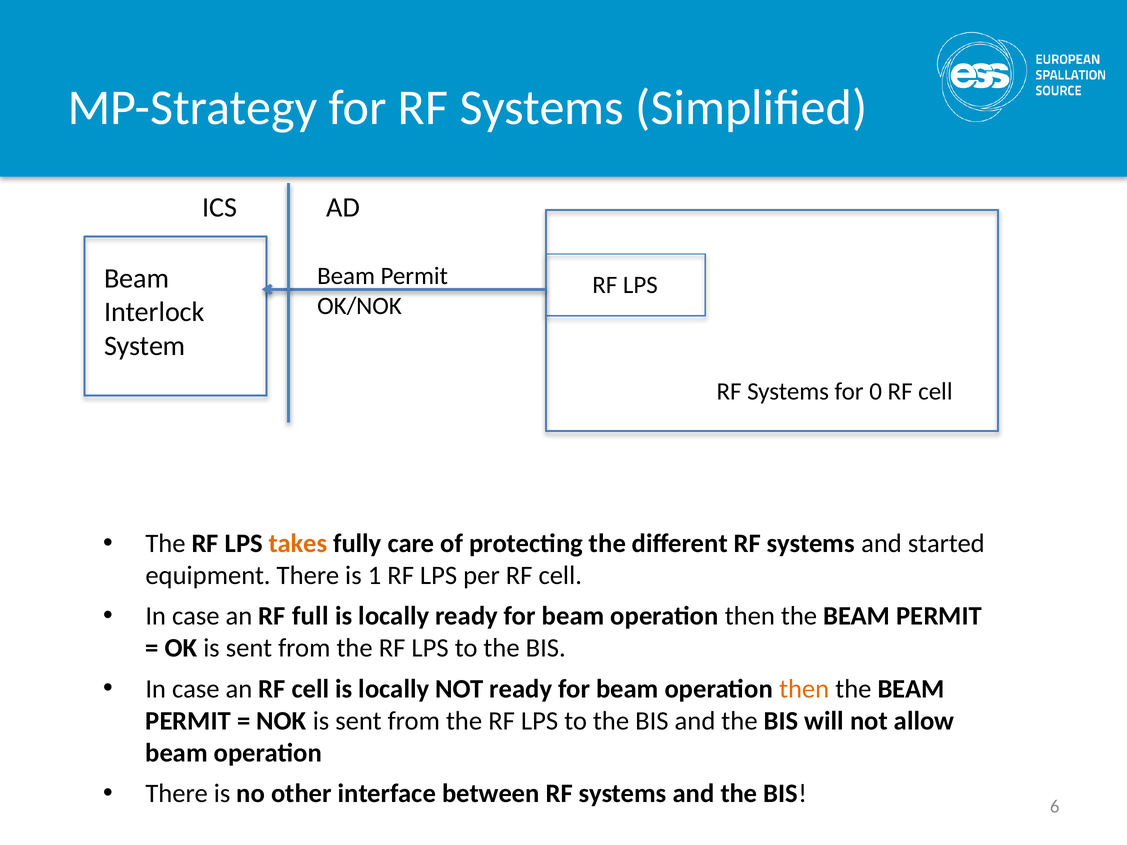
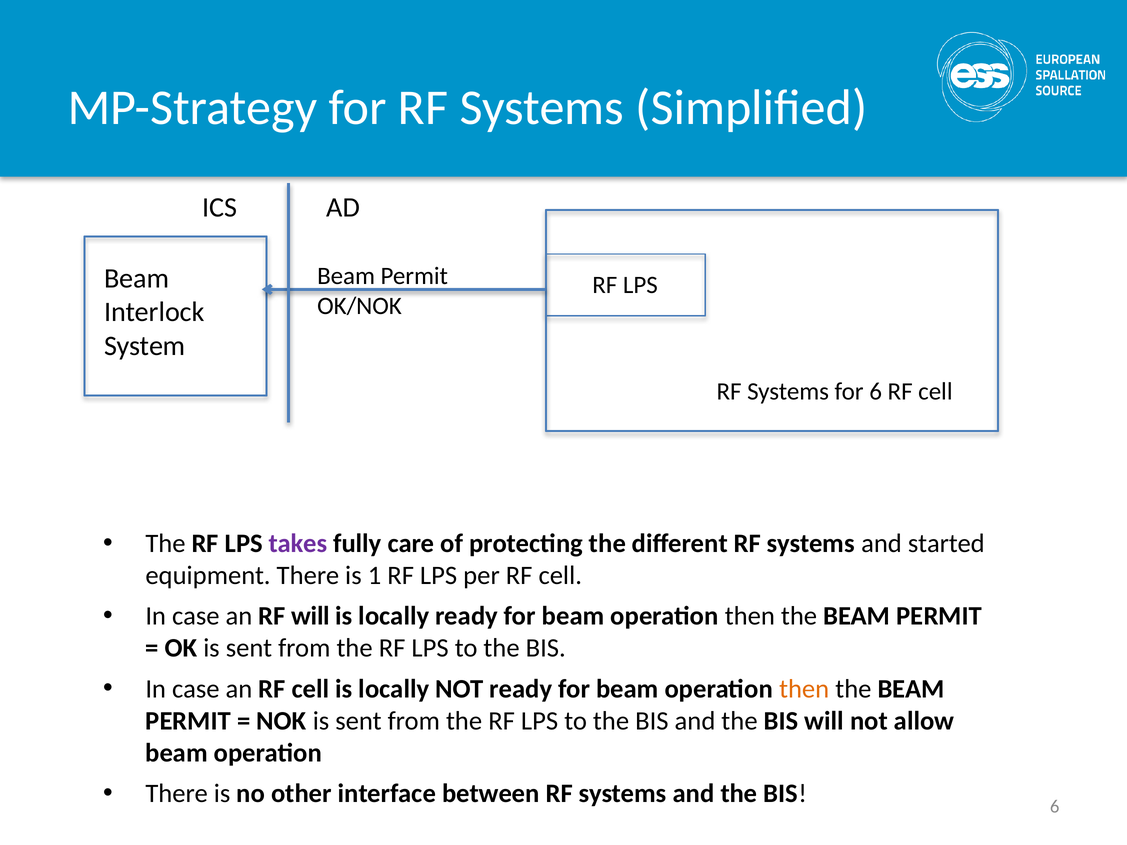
for 0: 0 -> 6
takes colour: orange -> purple
RF full: full -> will
